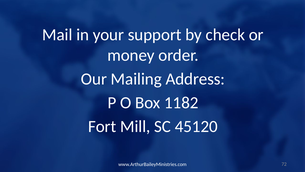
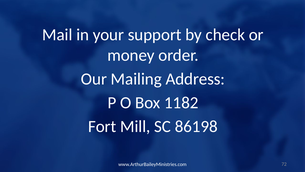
45120: 45120 -> 86198
